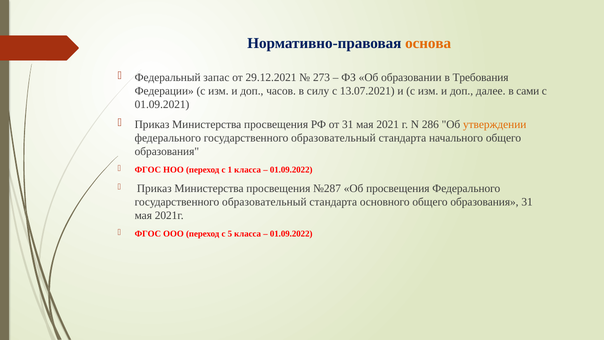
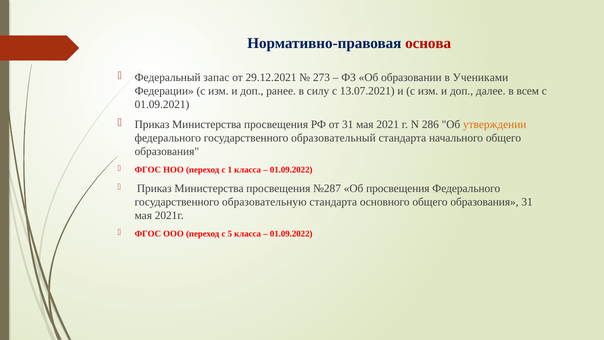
основа colour: orange -> red
Требования: Требования -> Учениками
часов: часов -> ранее
сами: сами -> всем
образовательный at (264, 202): образовательный -> образовательную
